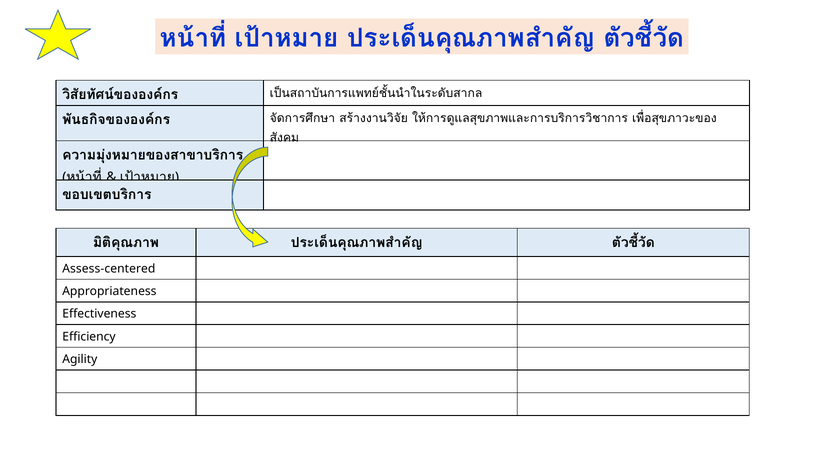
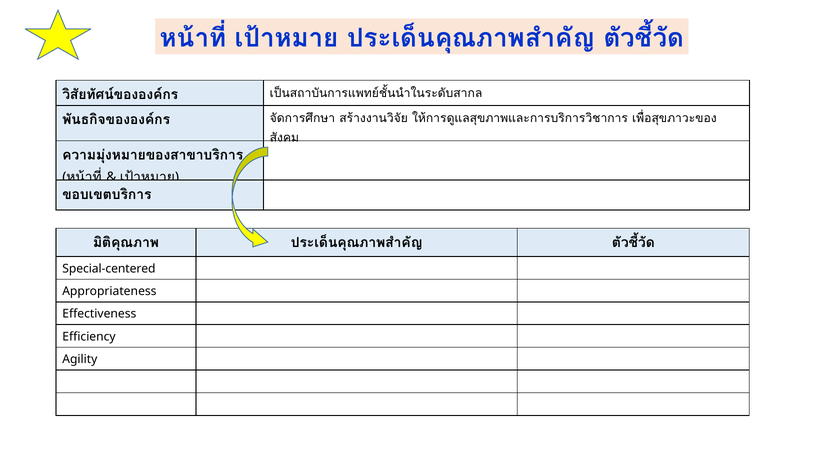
Assess-centered: Assess-centered -> Special-centered
